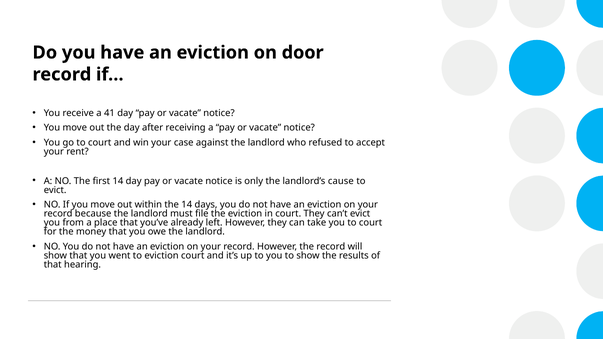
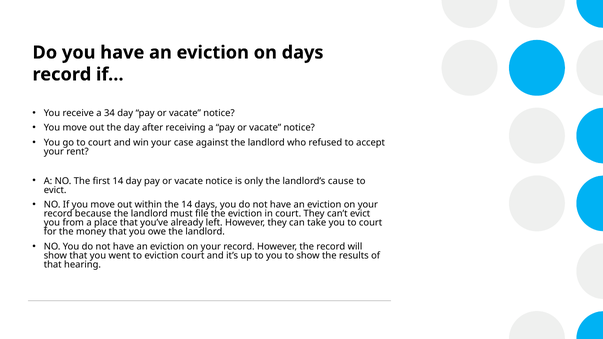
on door: door -> days
41: 41 -> 34
